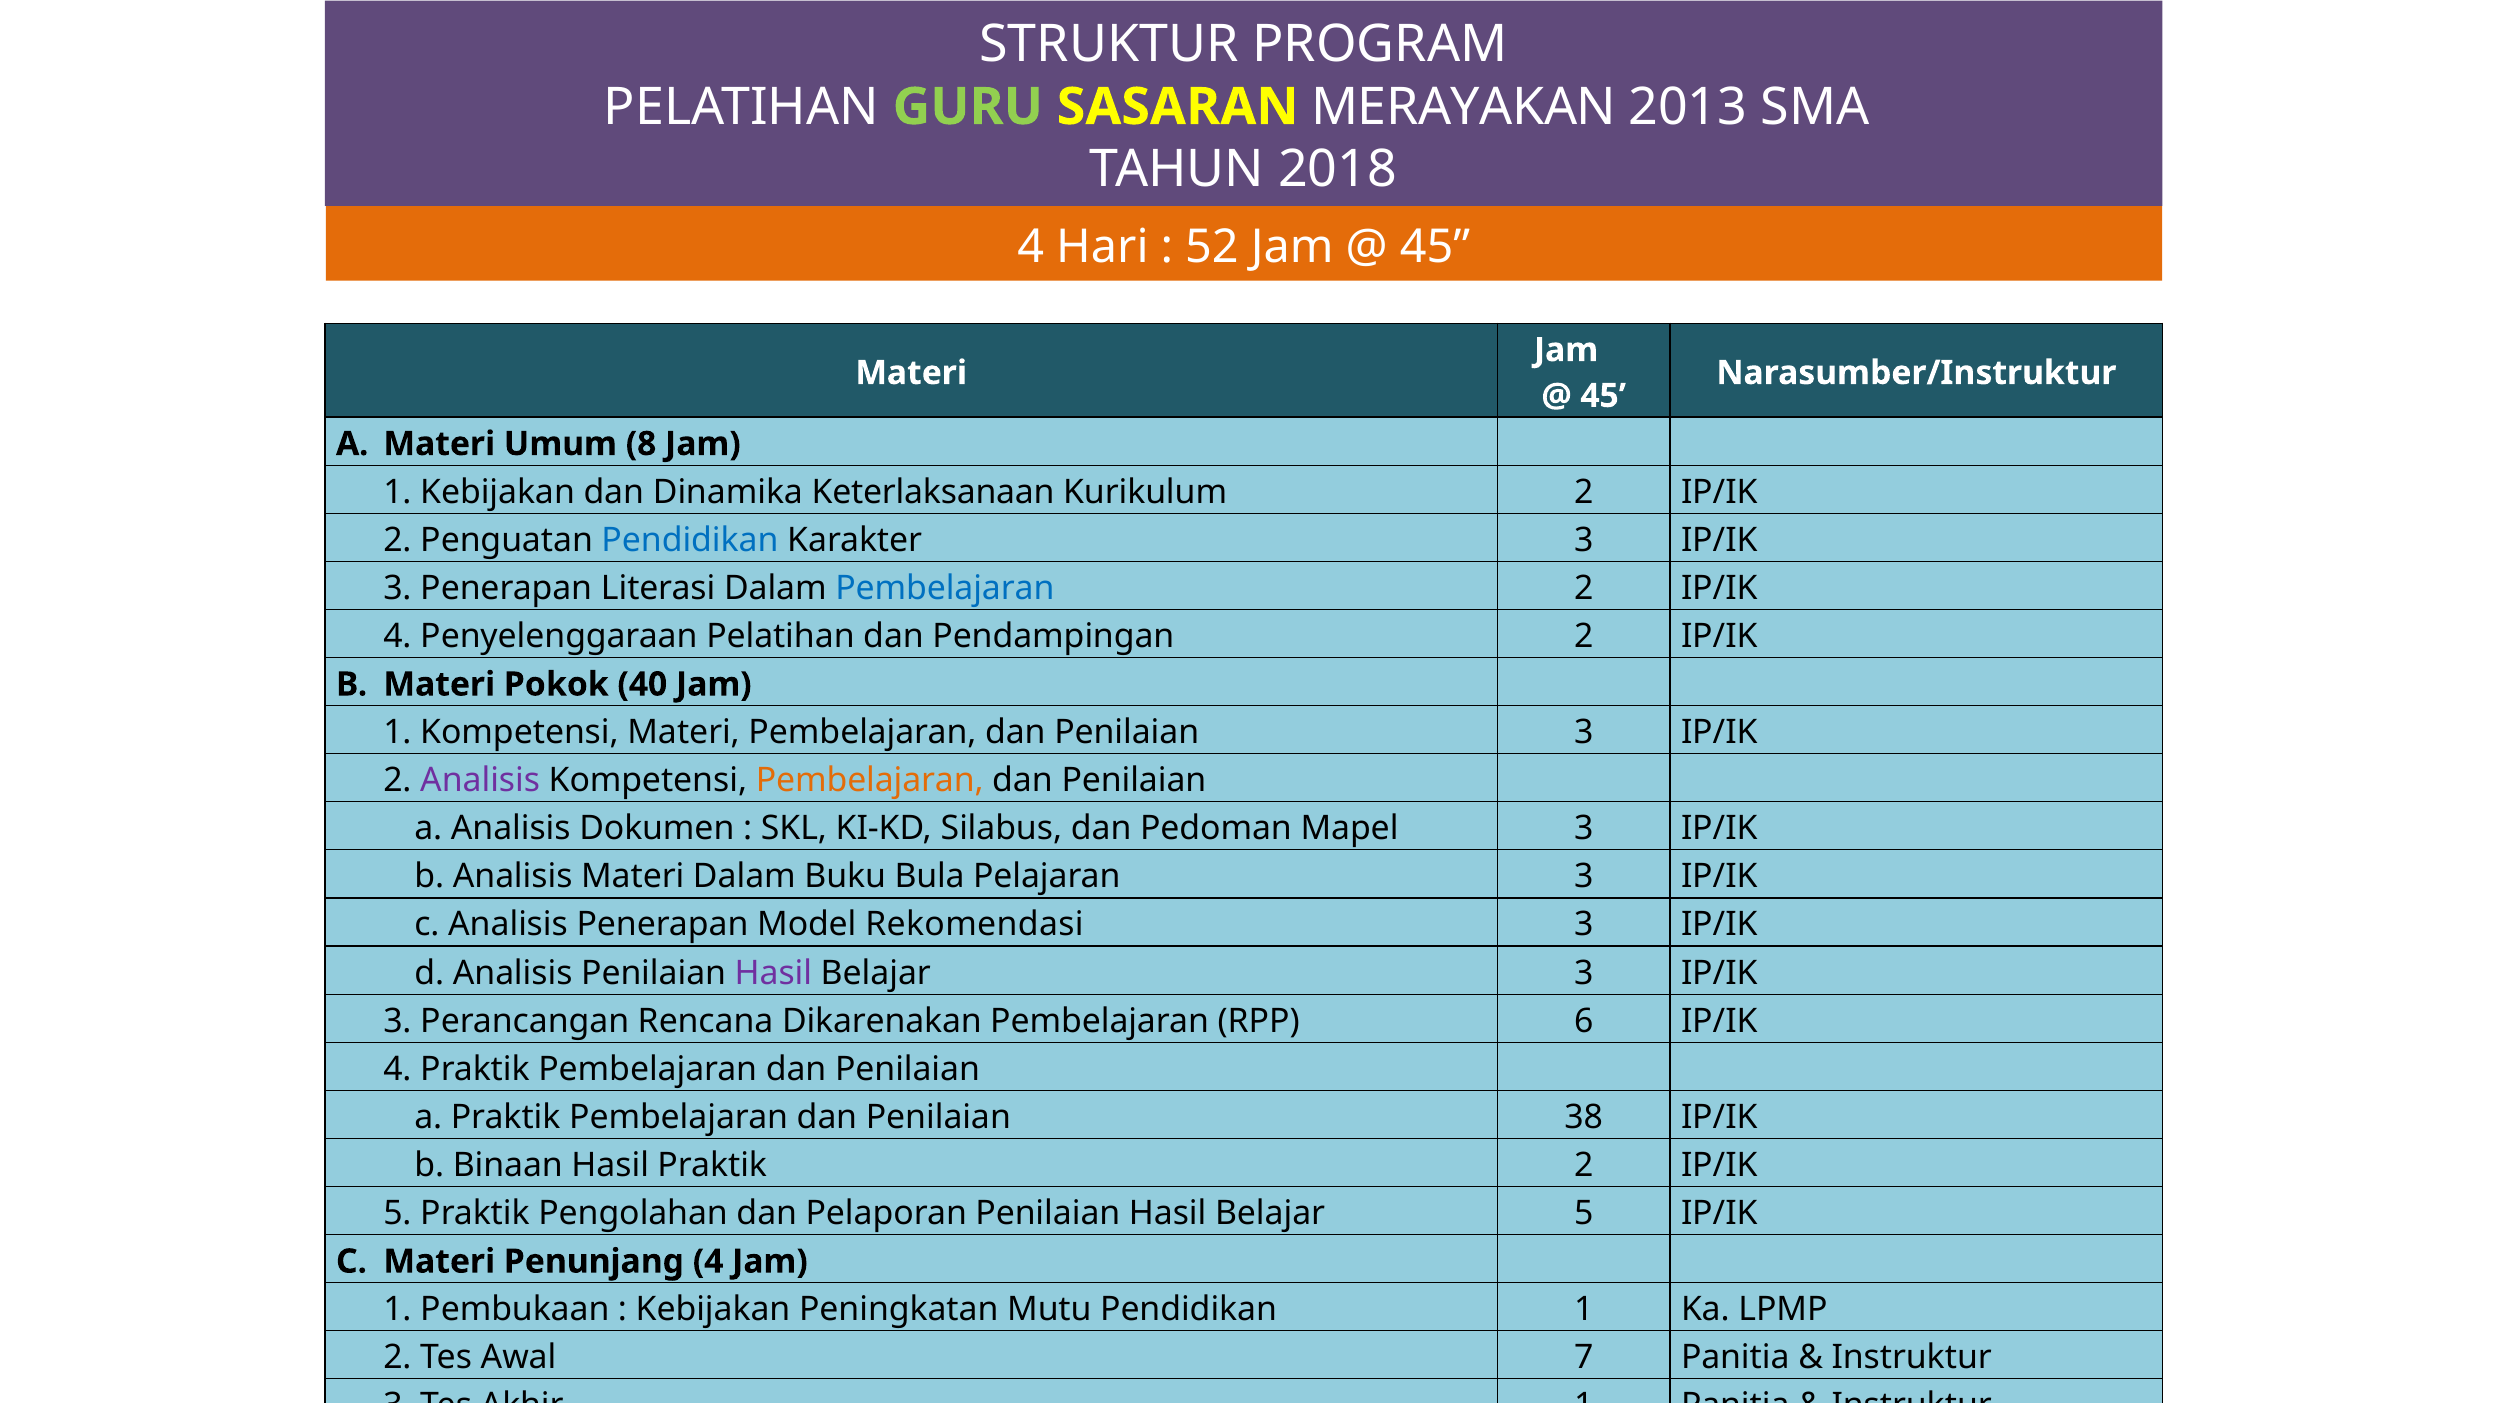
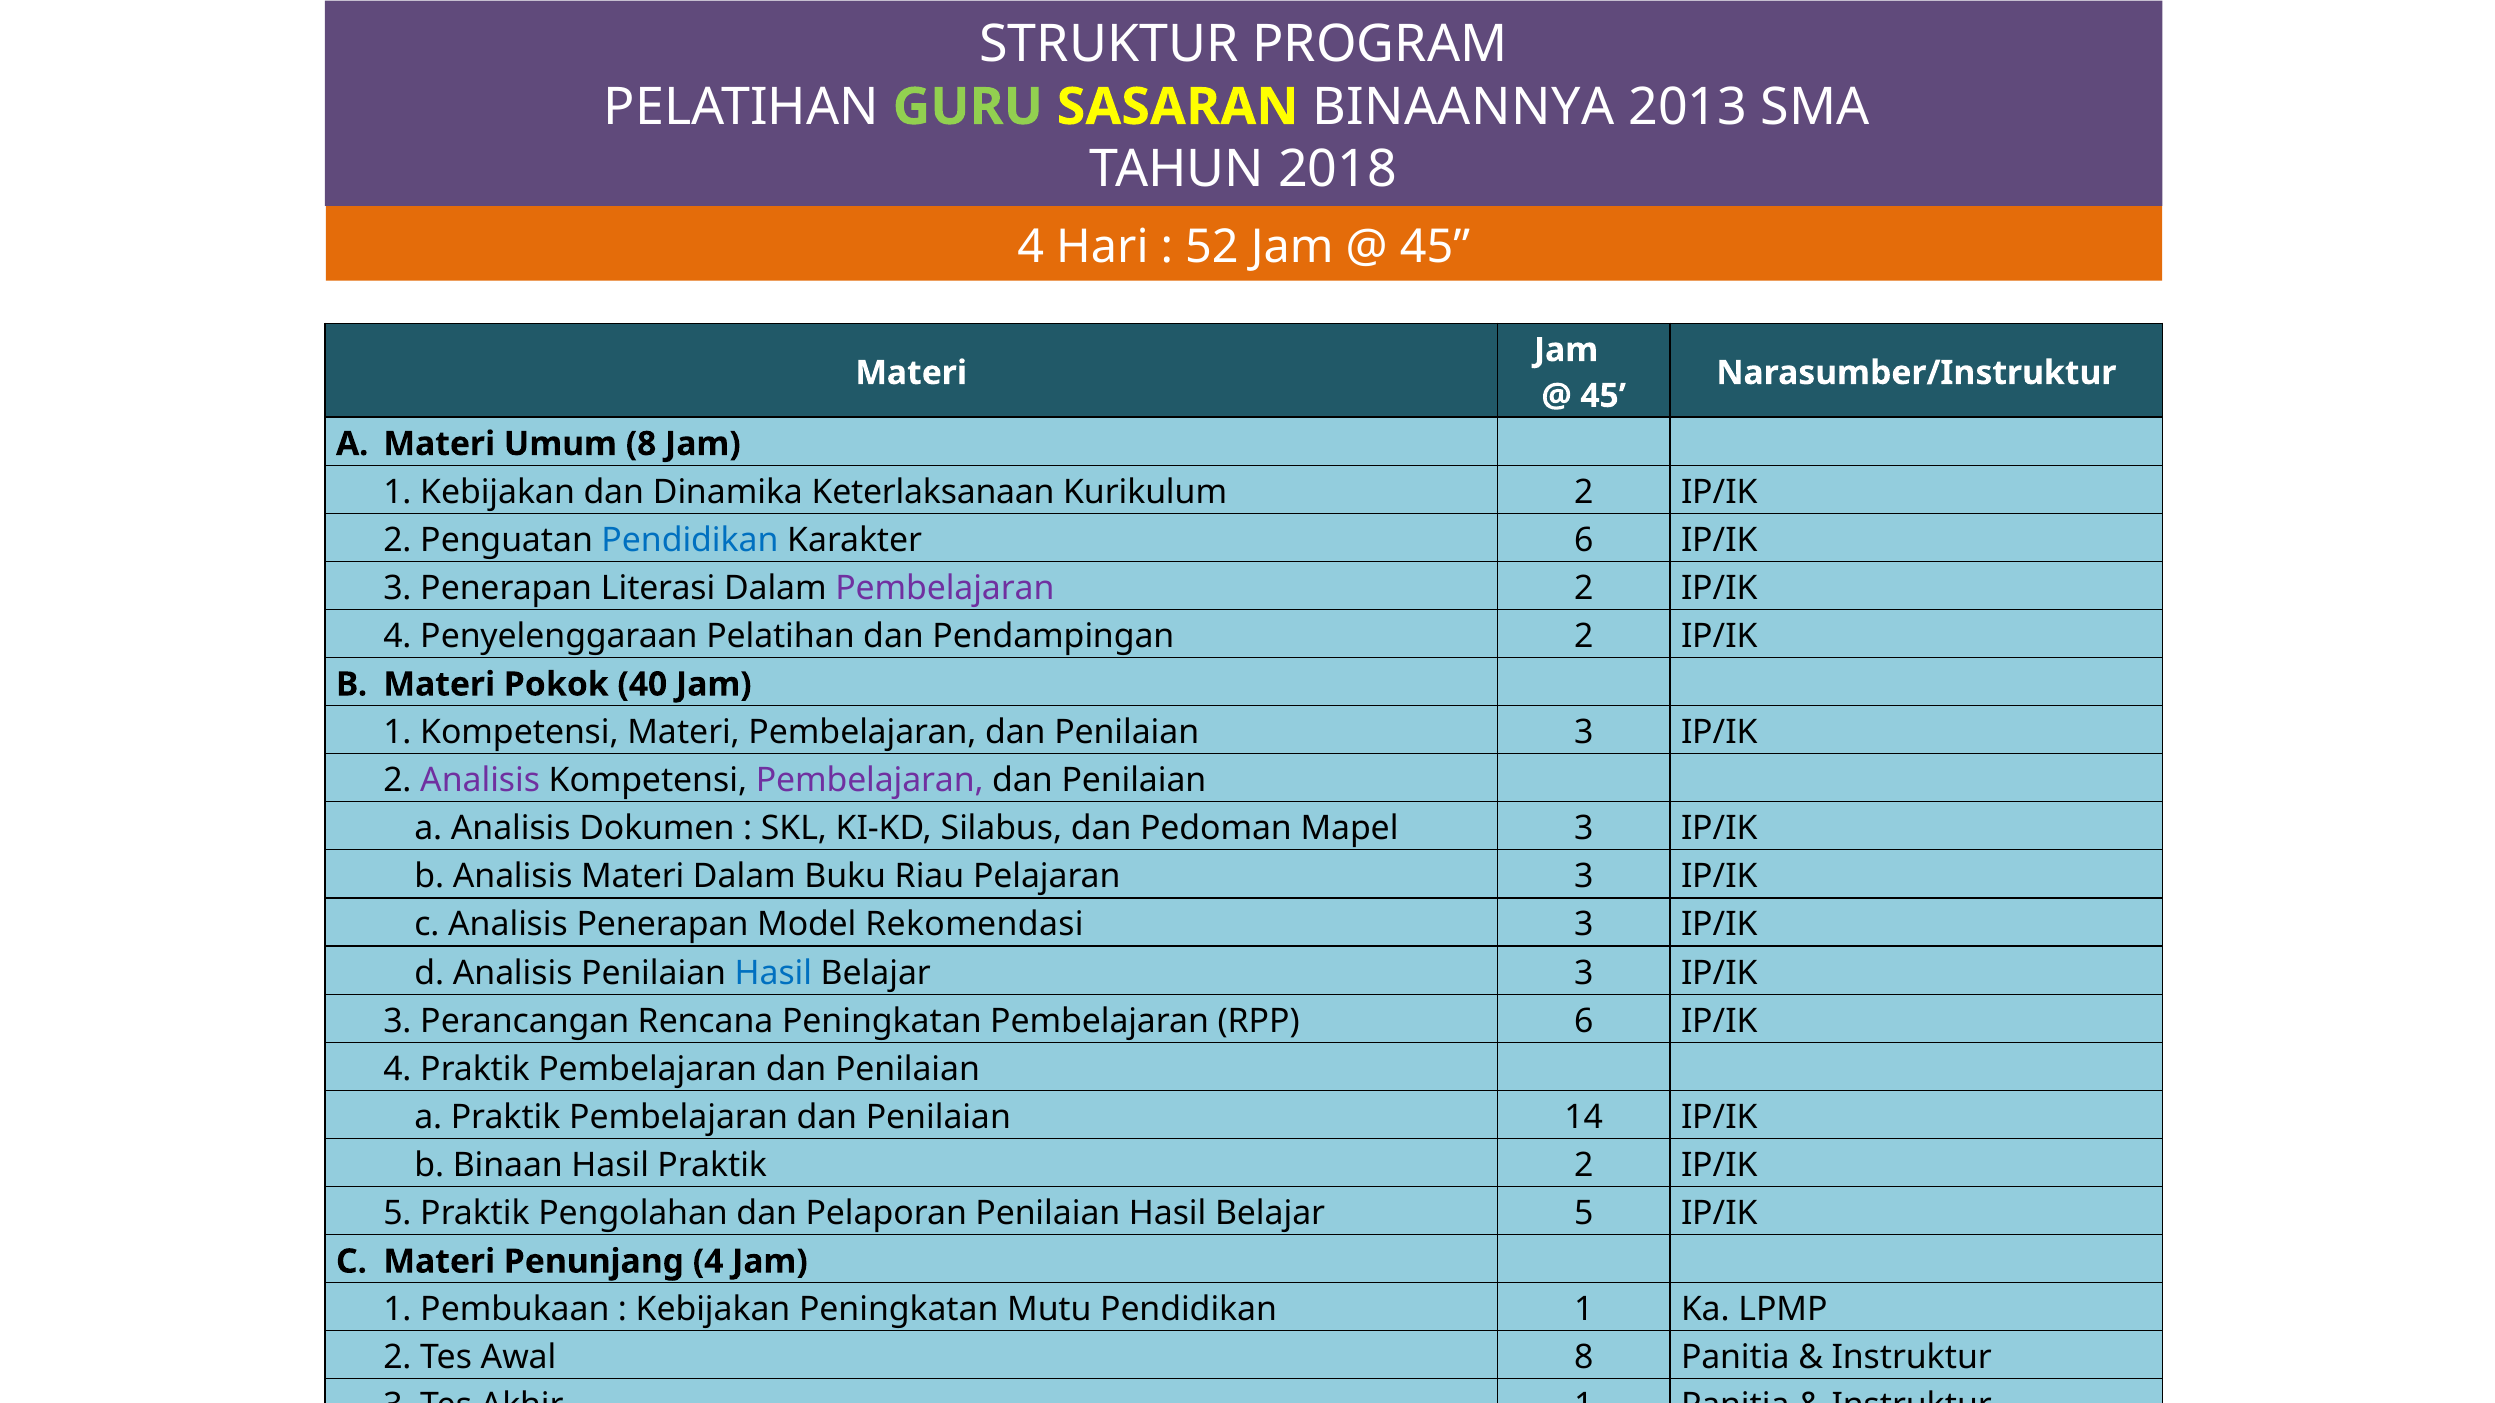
MERAYAKAN: MERAYAKAN -> BINAANNYA
Karakter 3: 3 -> 6
Pembelajaran at (945, 588) colour: blue -> purple
Pembelajaran at (870, 781) colour: orange -> purple
Bula: Bula -> Riau
Hasil at (773, 973) colour: purple -> blue
Rencana Dikarenakan: Dikarenakan -> Peningkatan
38: 38 -> 14
Awal 7: 7 -> 8
